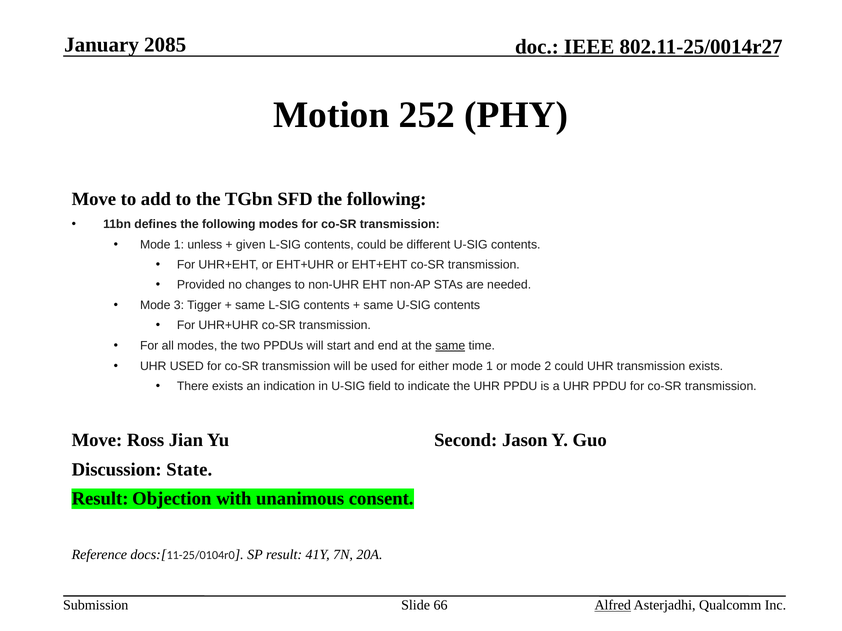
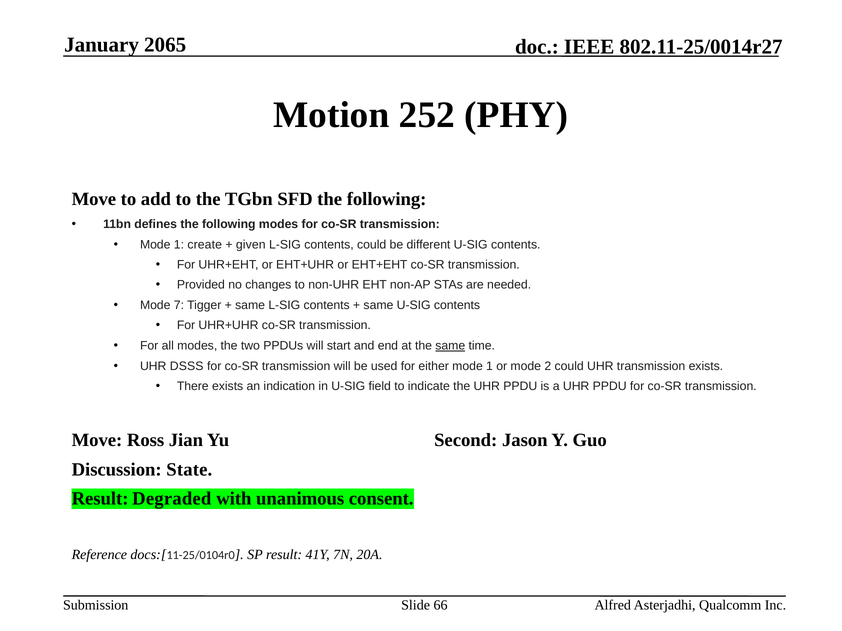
2085: 2085 -> 2065
unless: unless -> create
3: 3 -> 7
UHR USED: USED -> DSSS
Objection: Objection -> Degraded
Alfred underline: present -> none
